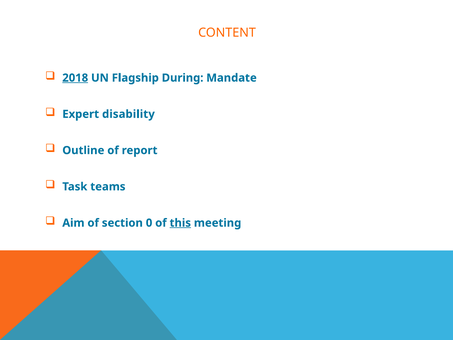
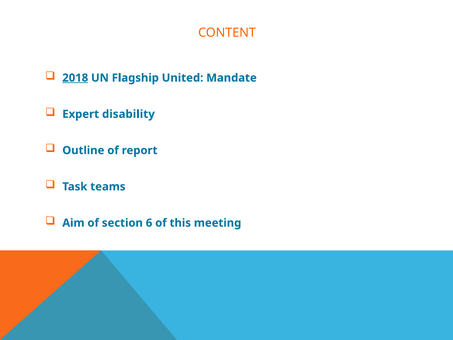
During: During -> United
0: 0 -> 6
this underline: present -> none
